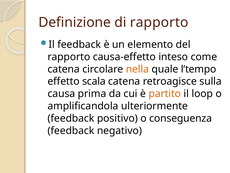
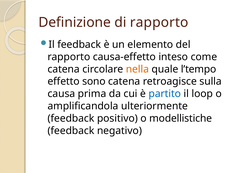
scala: scala -> sono
partito colour: orange -> blue
conseguenza: conseguenza -> modellistiche
